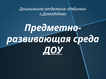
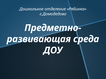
ДОУ underline: present -> none
